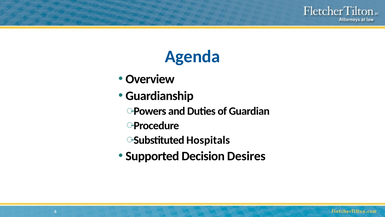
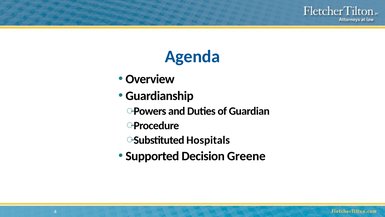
Desires: Desires -> Greene
